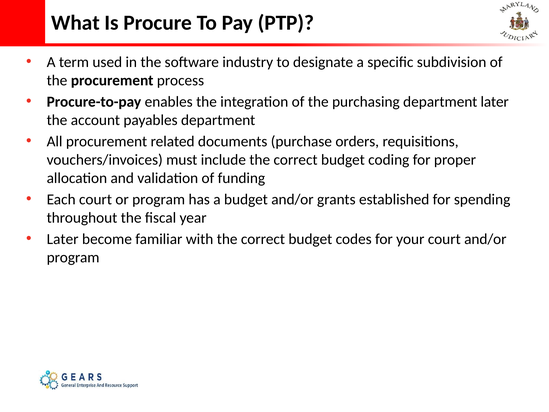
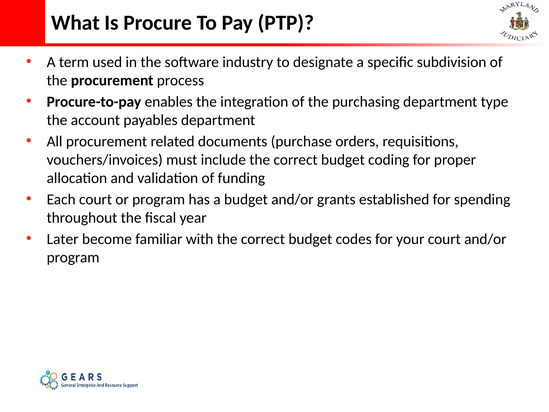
department later: later -> type
